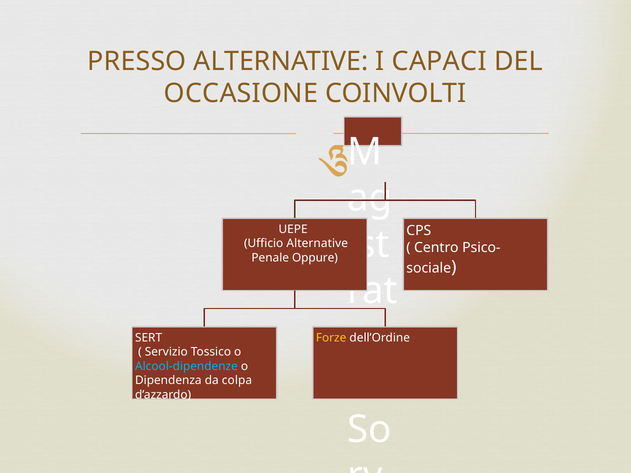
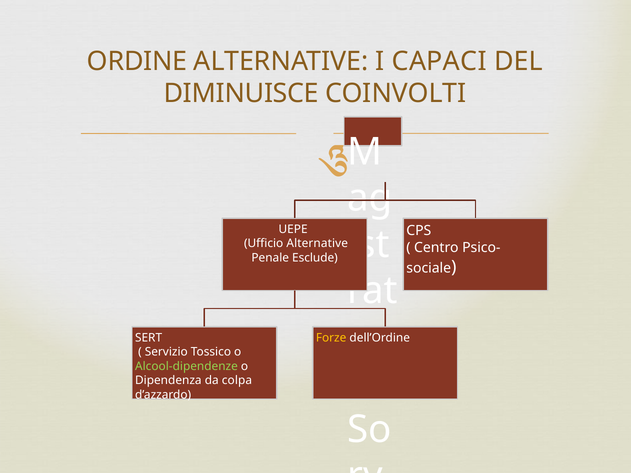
PRESSO: PRESSO -> ORDINE
OCCASIONE: OCCASIONE -> DIMINUISCE
Oppure: Oppure -> Esclude
Alcool-dipendenze colour: light blue -> light green
